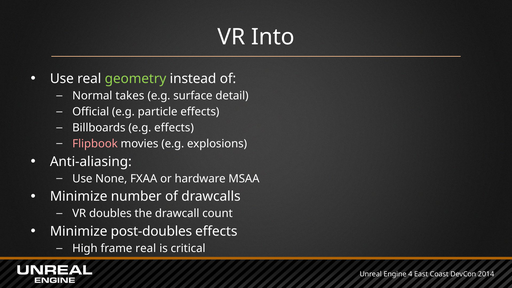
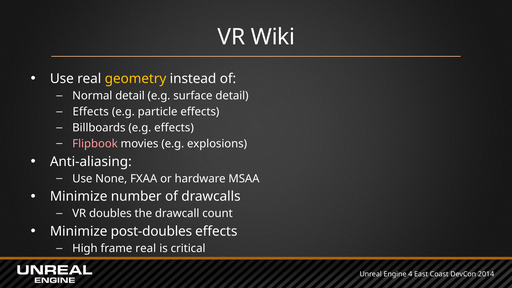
Into: Into -> Wiki
geometry colour: light green -> yellow
Normal takes: takes -> detail
Official at (91, 112): Official -> Effects
